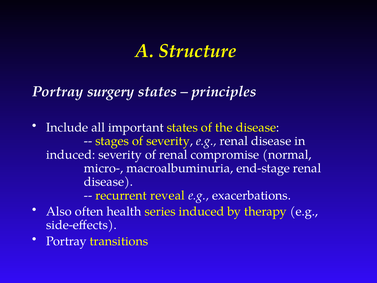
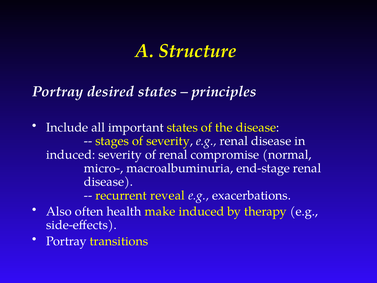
surgery: surgery -> desired
series: series -> make
